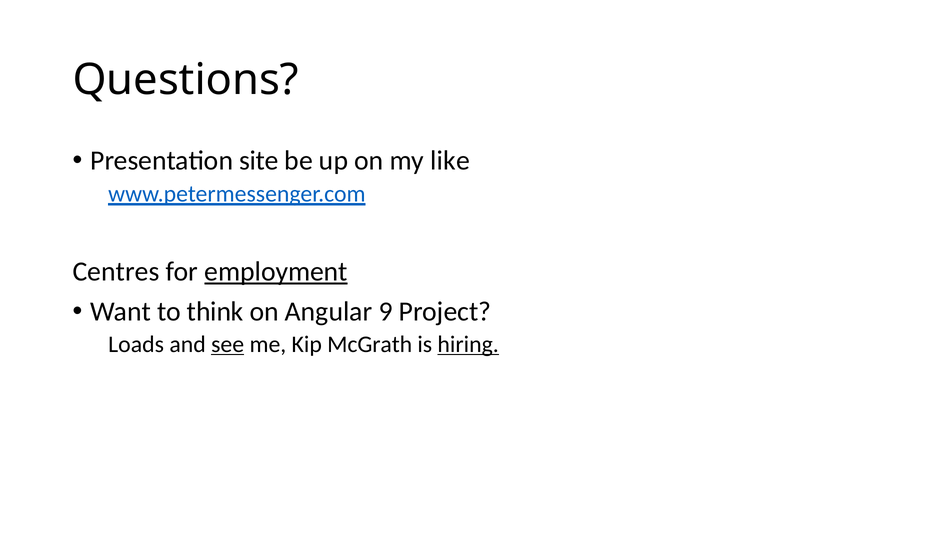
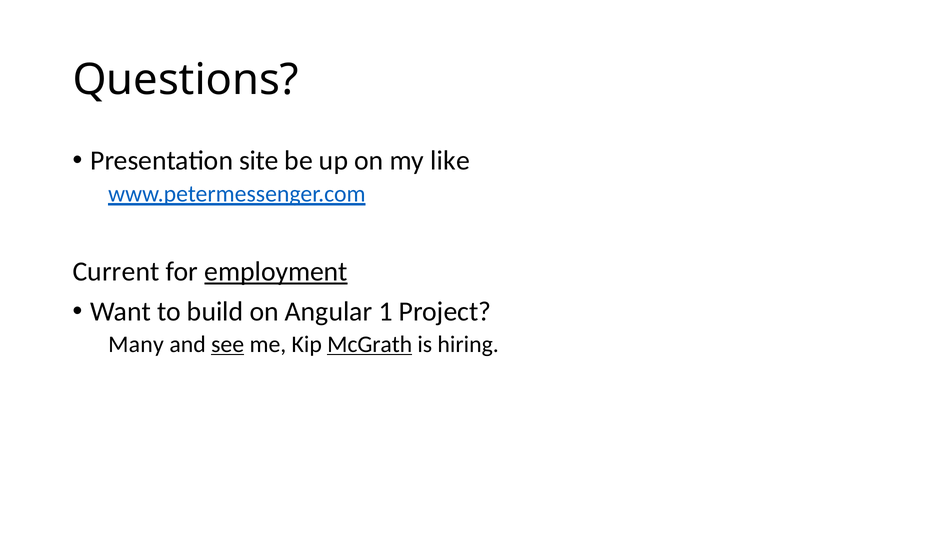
Centres: Centres -> Current
think: think -> build
9: 9 -> 1
Loads: Loads -> Many
McGrath underline: none -> present
hiring underline: present -> none
